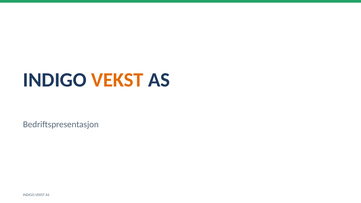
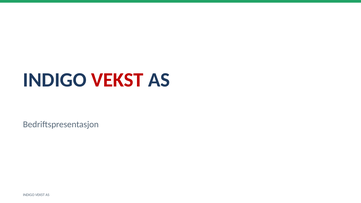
VEKST at (117, 80) colour: orange -> red
